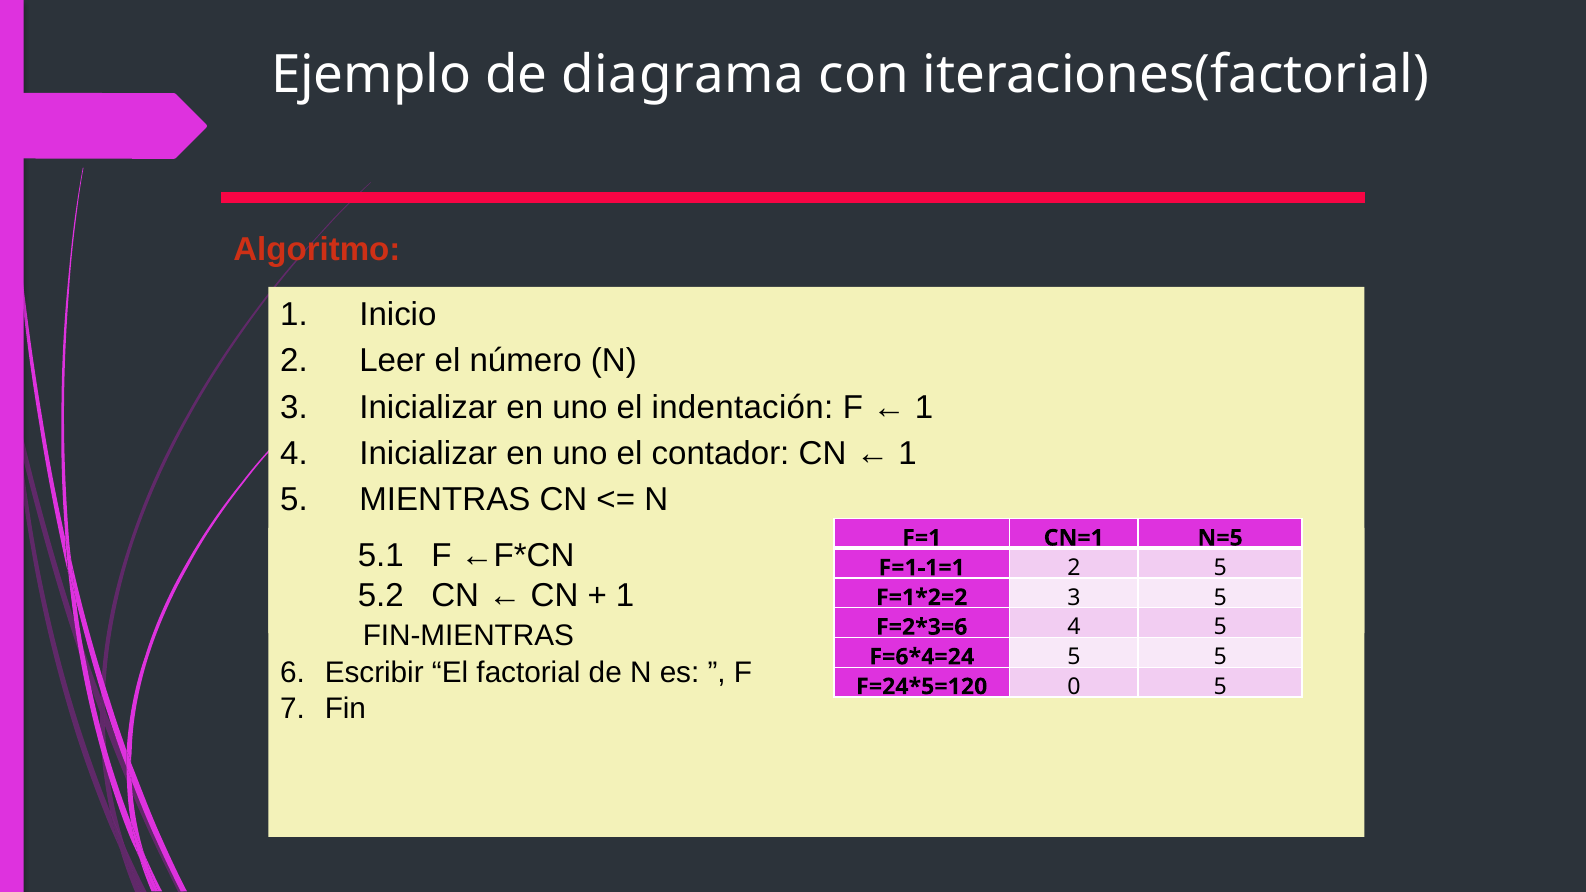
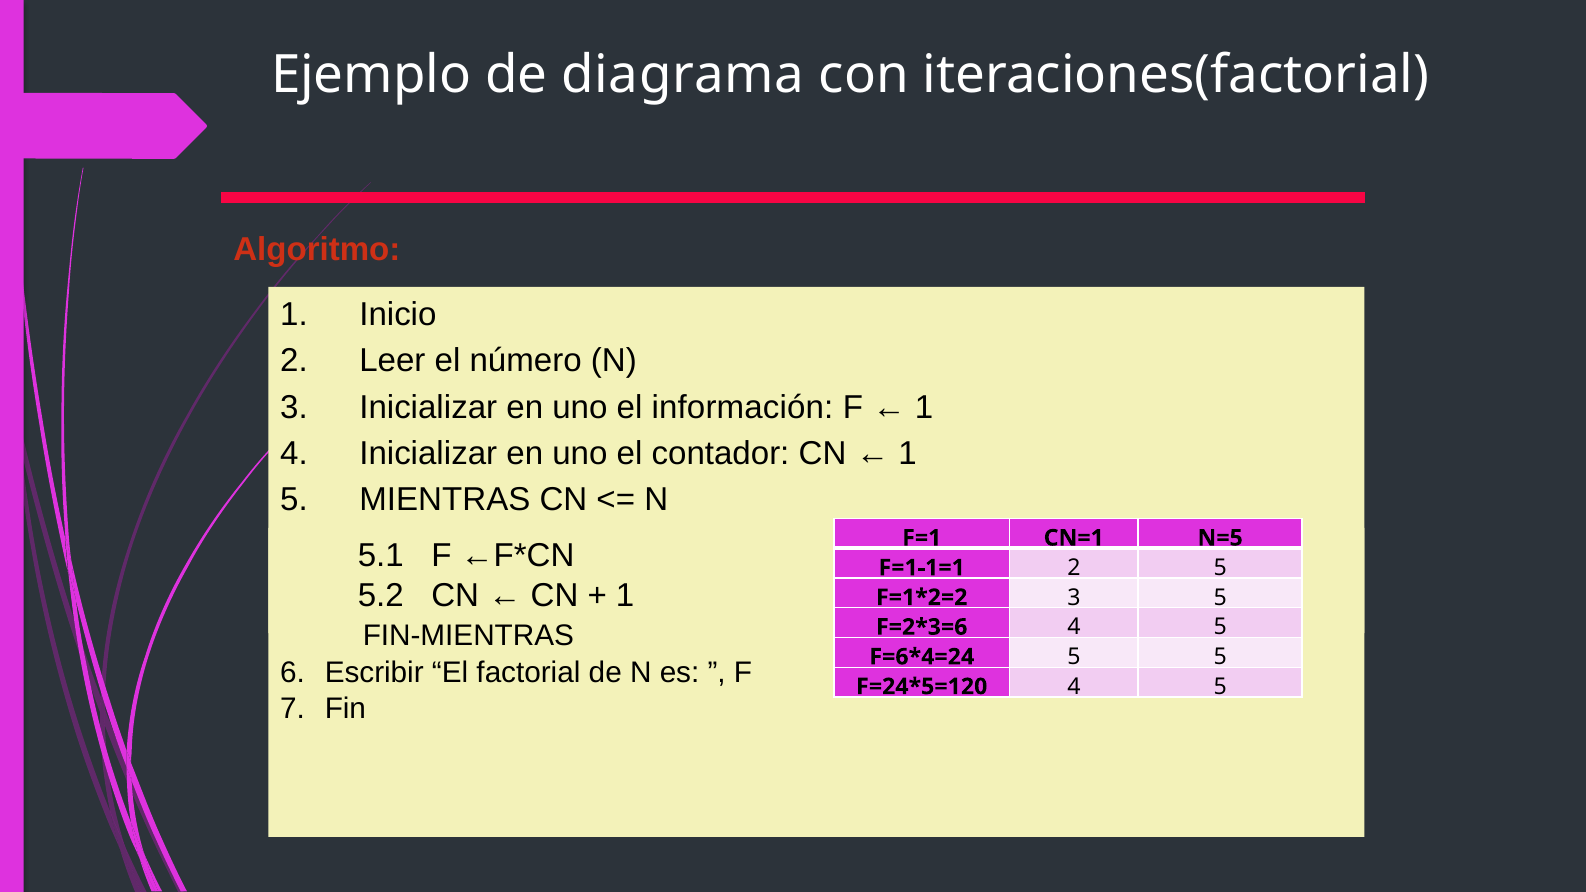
indentación: indentación -> información
0 at (1074, 687): 0 -> 4
